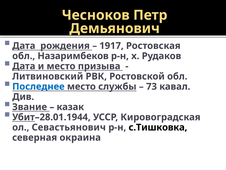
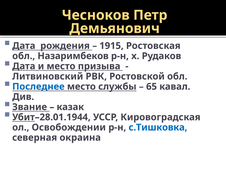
1917: 1917 -> 1915
73: 73 -> 65
Севастьянович: Севастьянович -> Освобождении
с.Тишковка colour: black -> blue
